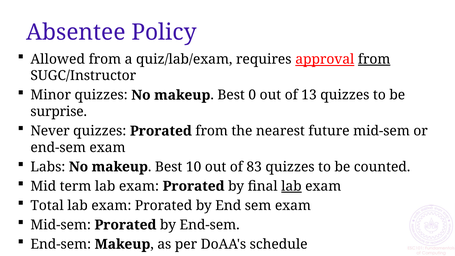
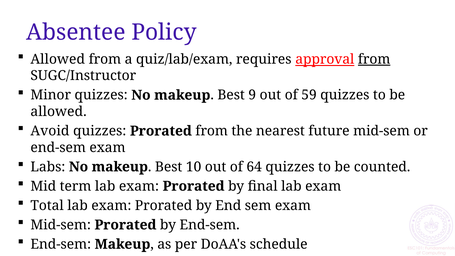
0: 0 -> 9
13: 13 -> 59
surprise at (59, 112): surprise -> allowed
Never: Never -> Avoid
83: 83 -> 64
lab at (291, 186) underline: present -> none
